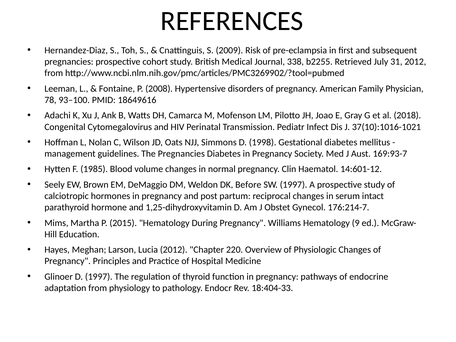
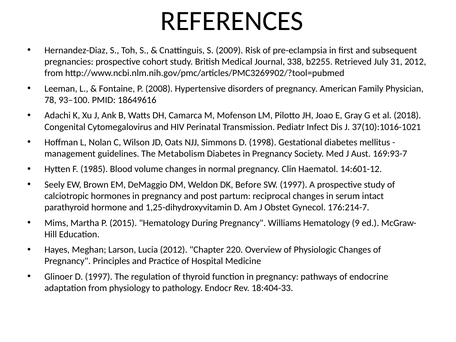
The Pregnancies: Pregnancies -> Metabolism
